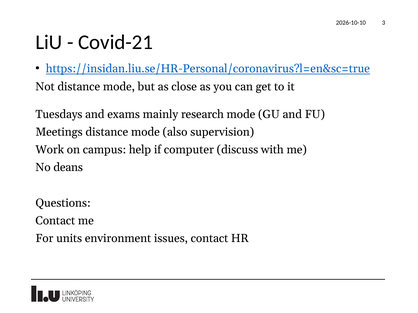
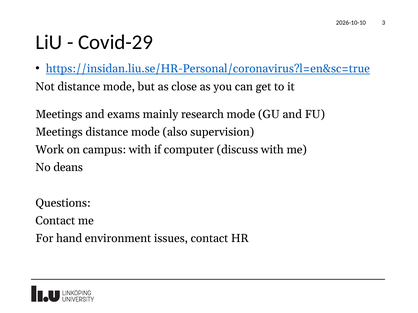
Covid-21: Covid-21 -> Covid-29
Tuesdays at (59, 114): Tuesdays -> Meetings
campus help: help -> with
units: units -> hand
